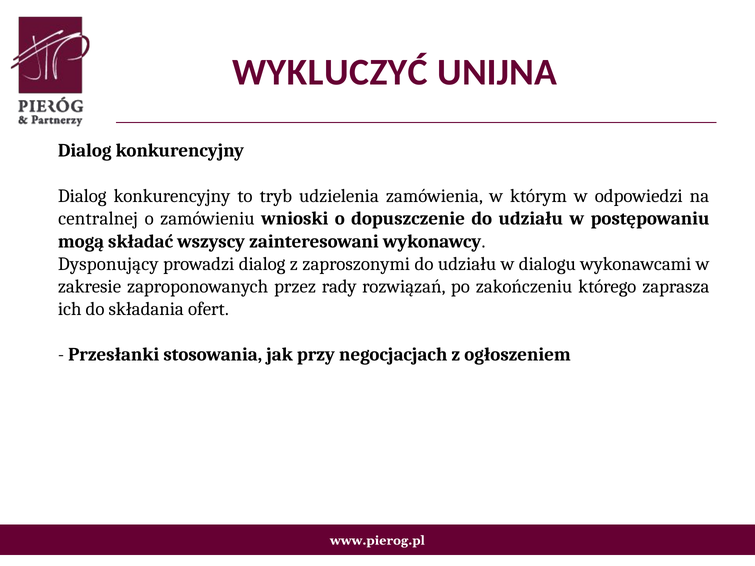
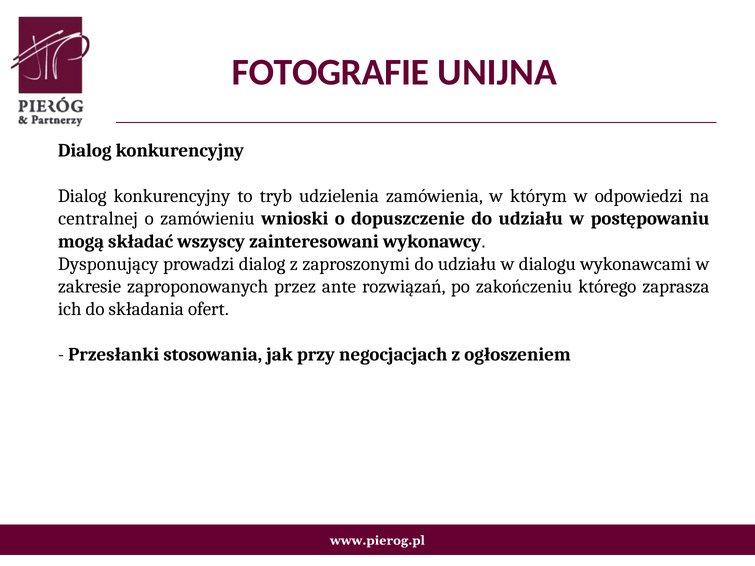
WYKLUCZYĆ: WYKLUCZYĆ -> FOTOGRAFIE
rady: rady -> ante
